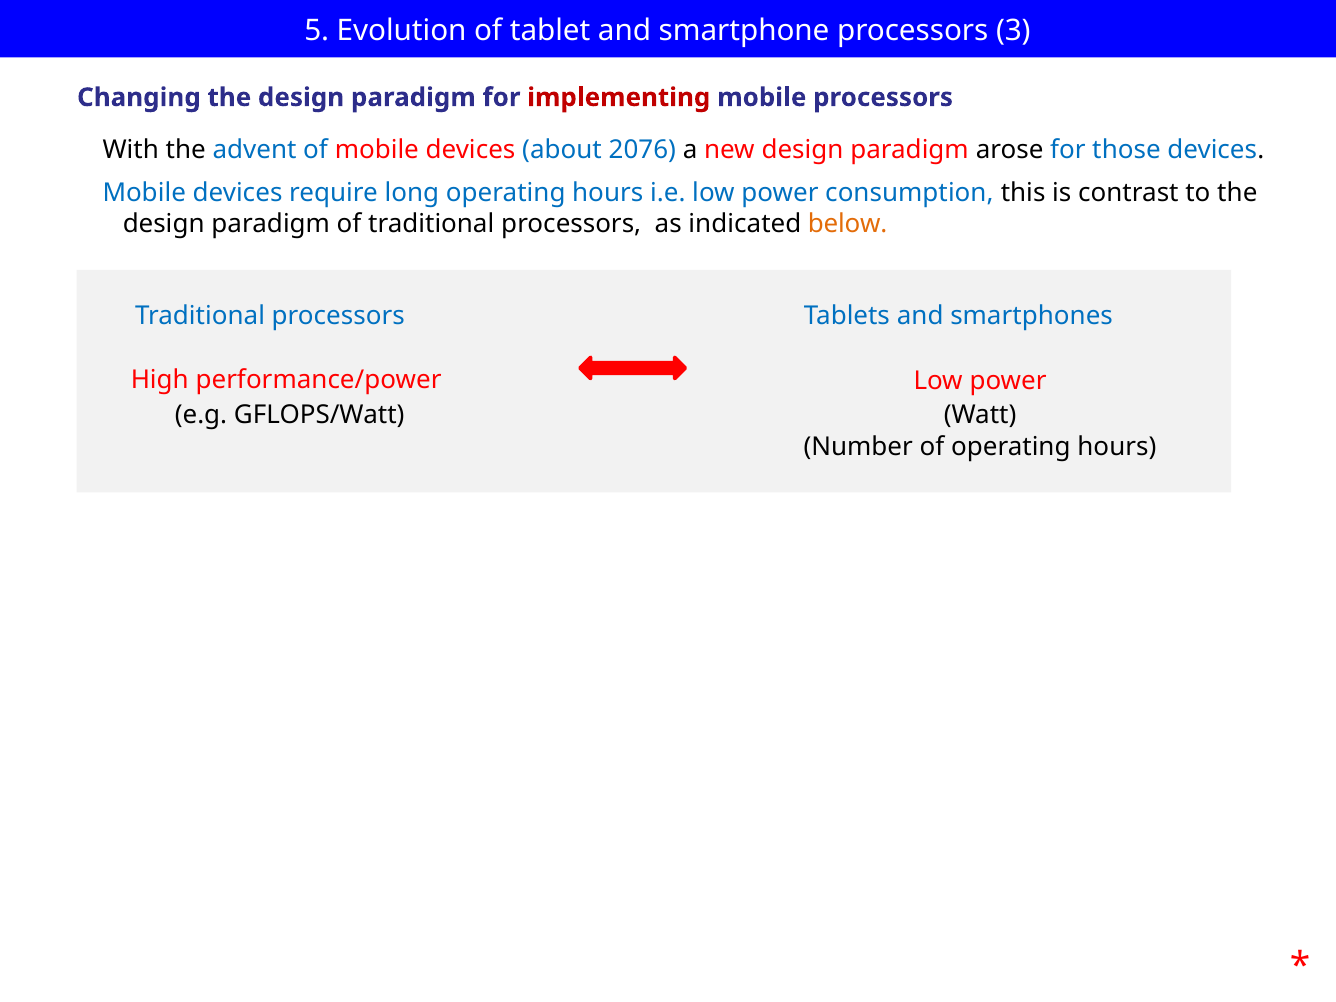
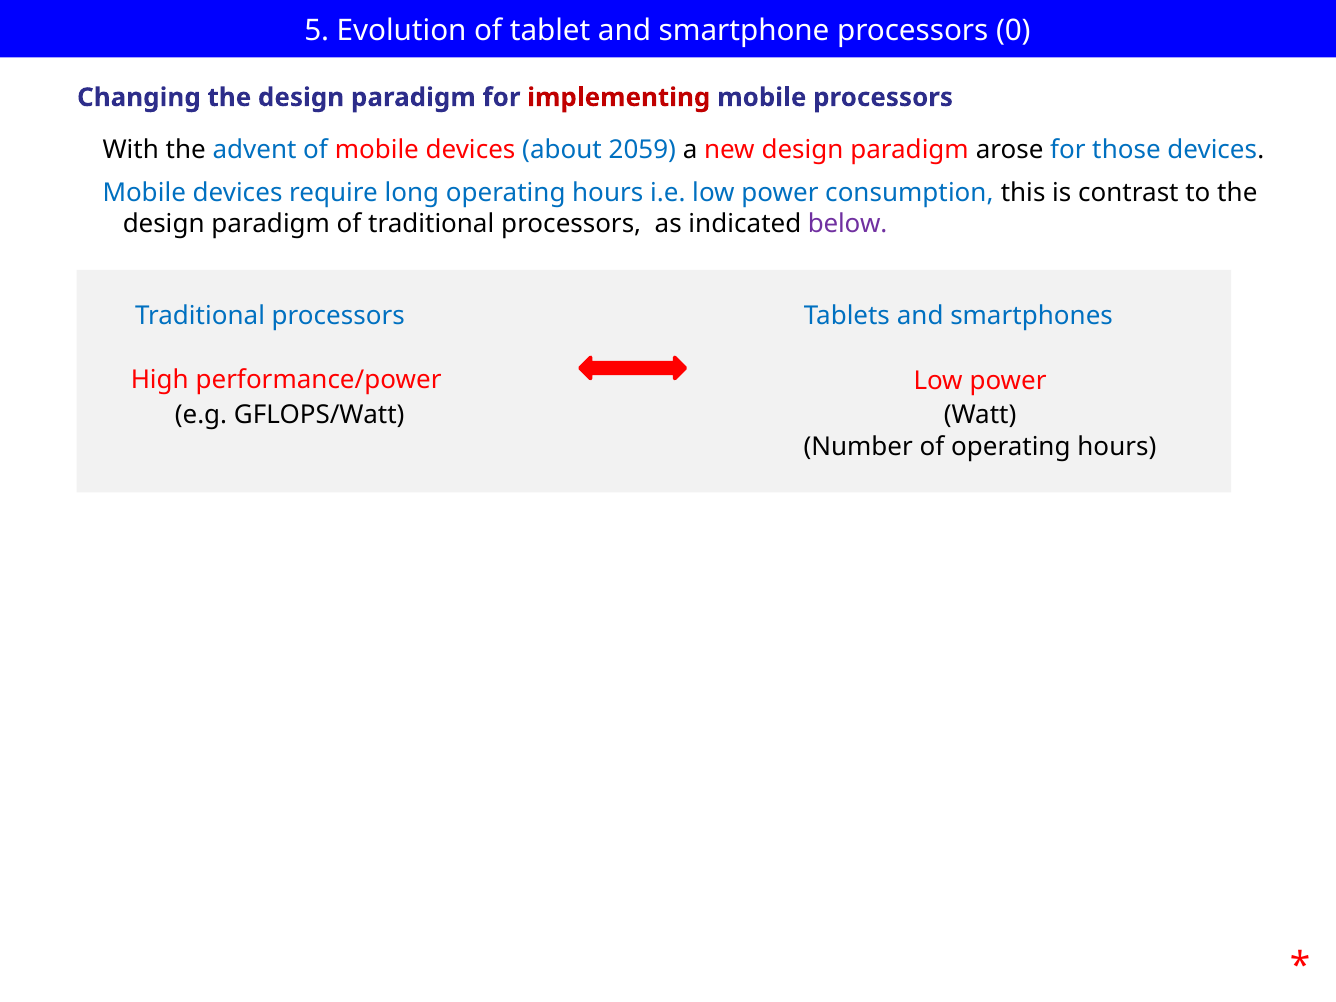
3: 3 -> 0
2076: 2076 -> 2059
below colour: orange -> purple
